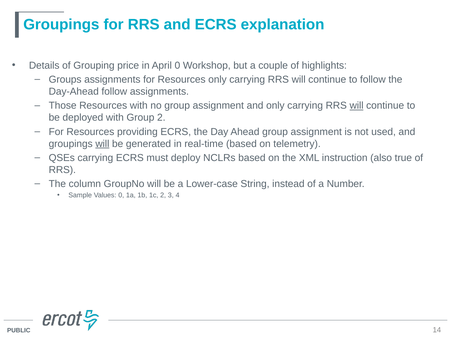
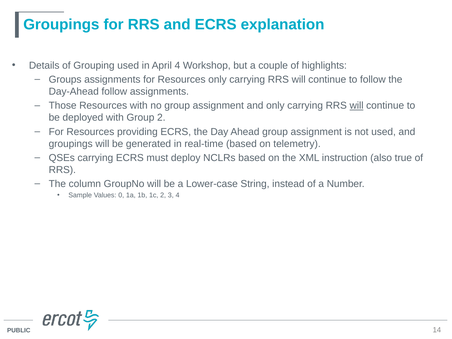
Grouping price: price -> used
April 0: 0 -> 4
will at (102, 144) underline: present -> none
